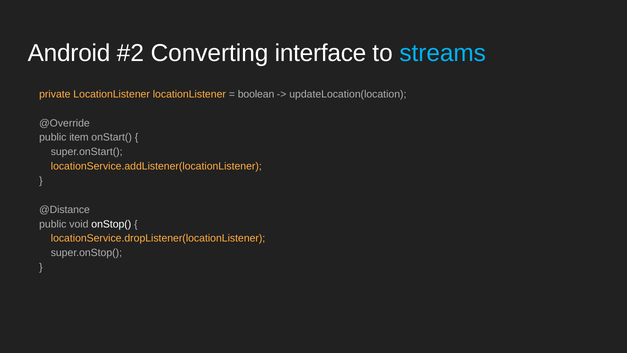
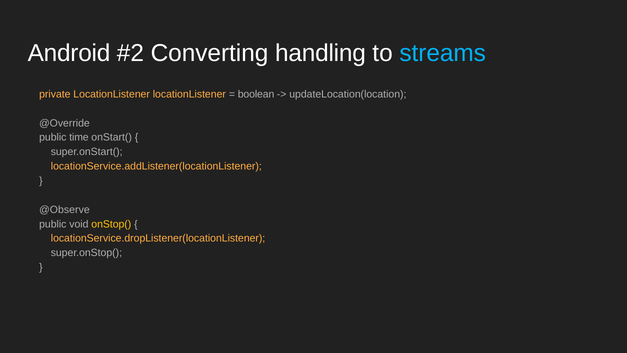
interface: interface -> handling
item: item -> time
@Distance: @Distance -> @Observe
onStop( colour: white -> yellow
